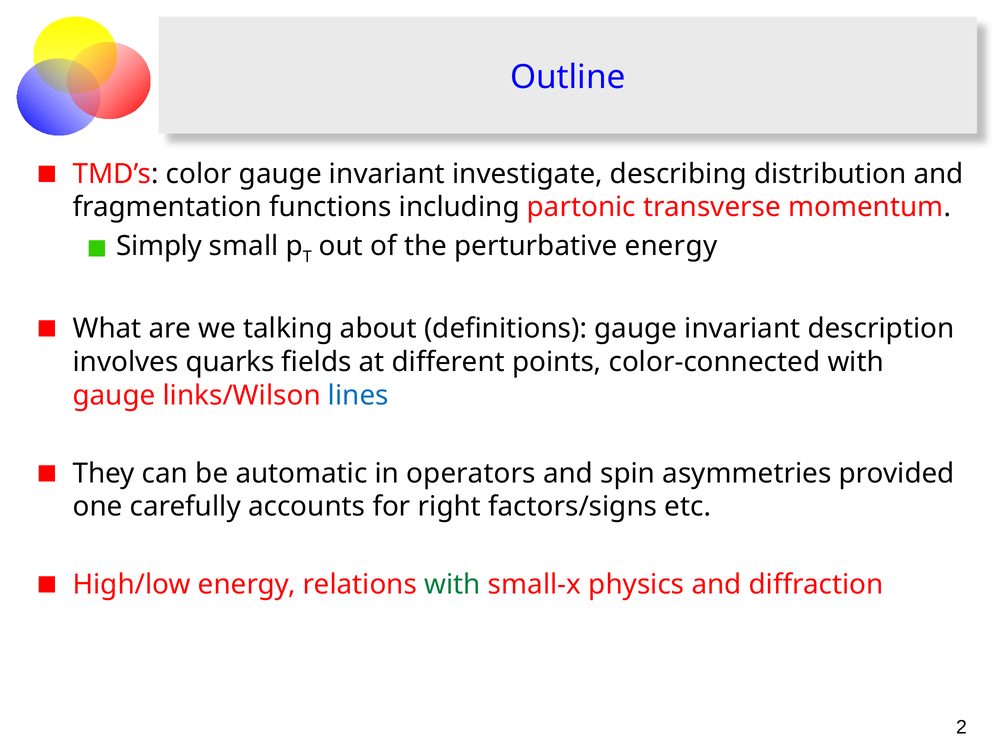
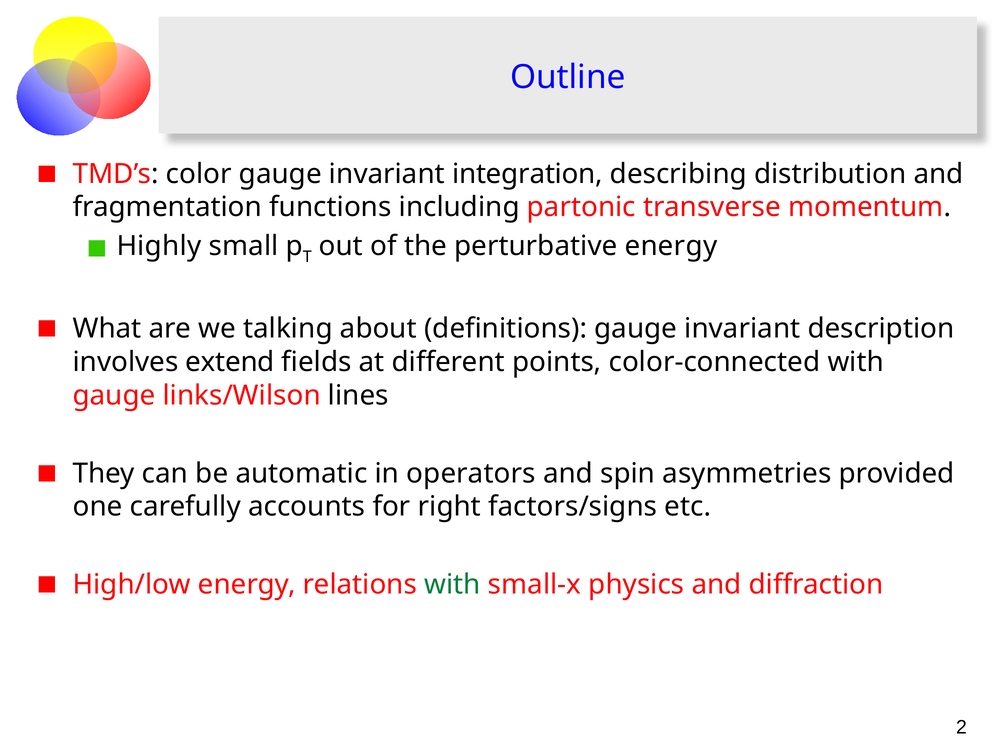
investigate: investigate -> integration
Simply: Simply -> Highly
quarks: quarks -> extend
lines colour: blue -> black
